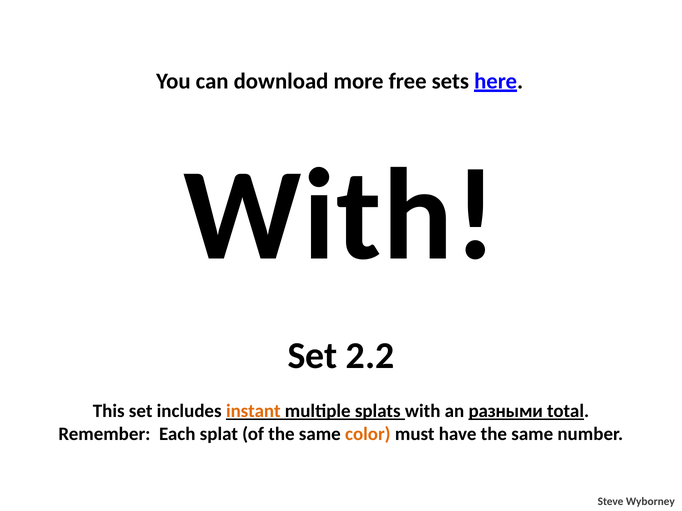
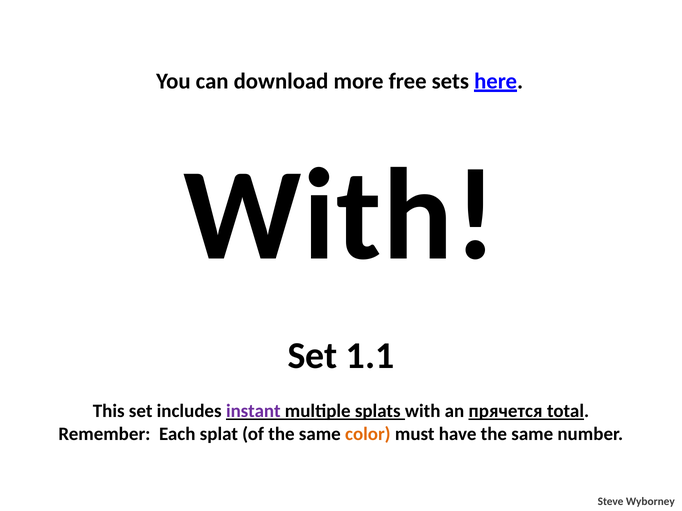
2.2: 2.2 -> 1.1
instant colour: orange -> purple
разными: разными -> прячется
